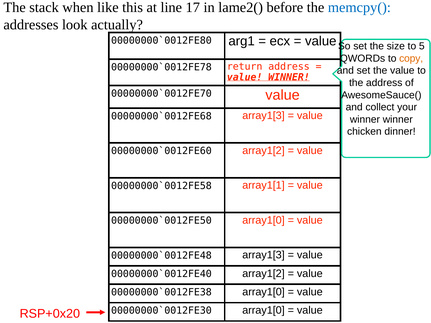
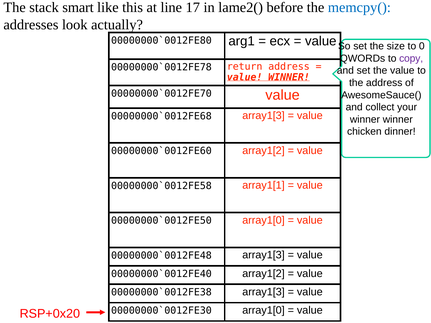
when: when -> smart
5: 5 -> 0
copy colour: orange -> purple
array1[0 at (264, 292): array1[0 -> array1[3
